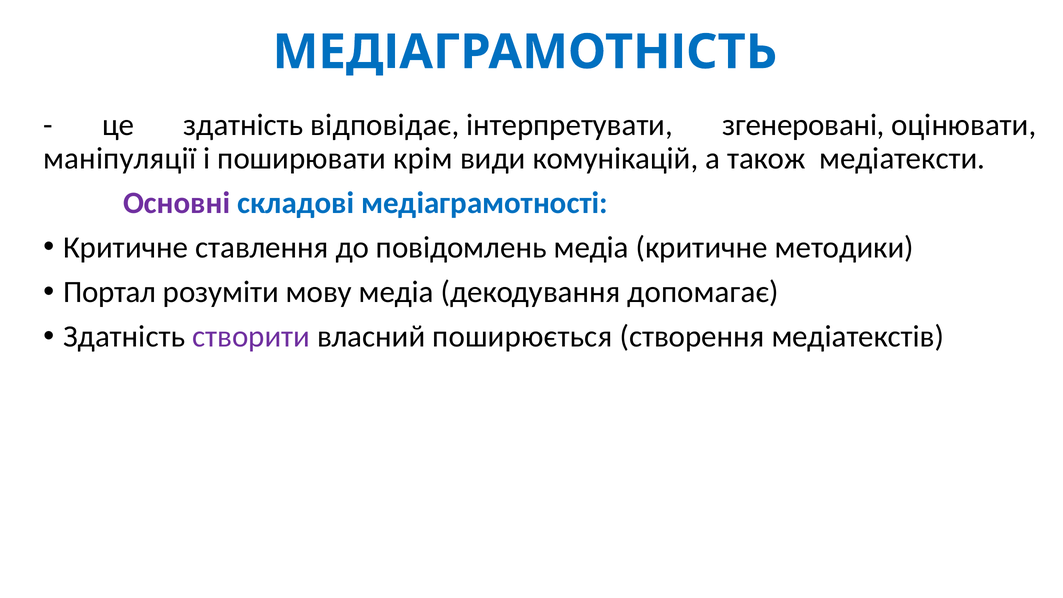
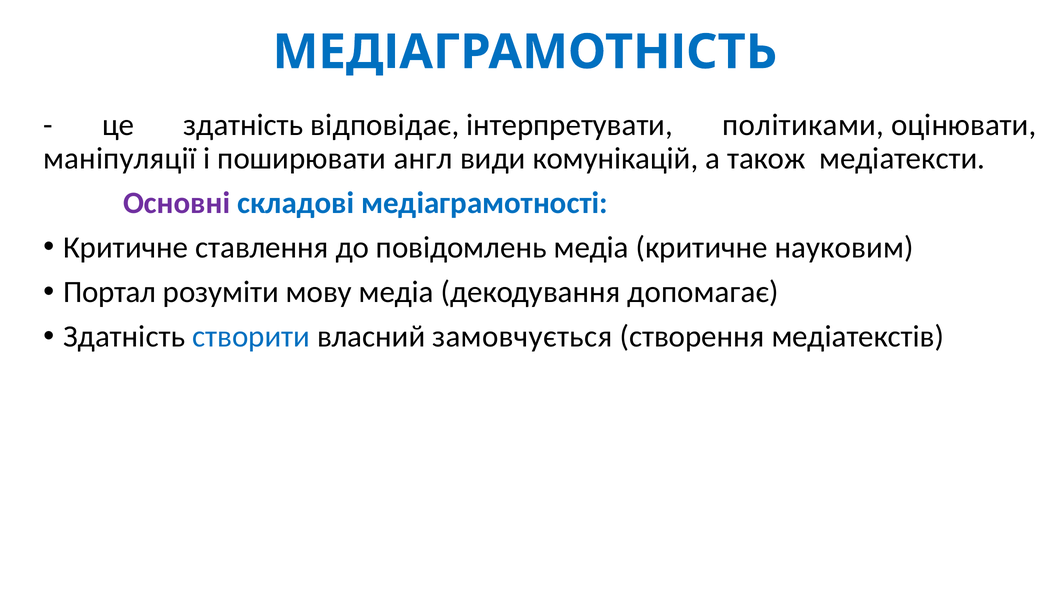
згенеровані: згенеровані -> політиками
крiм: крiм -> англ
методики: методики -> науковим
створити colour: purple -> blue
поширюється: поширюється -> замовчується
